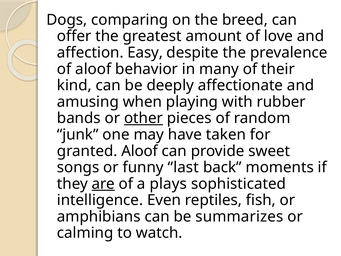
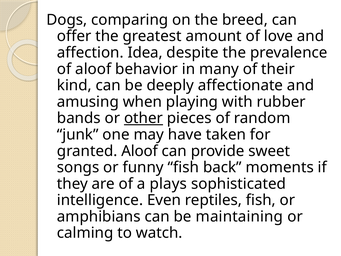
Easy: Easy -> Idea
funny last: last -> fish
are underline: present -> none
summarizes: summarizes -> maintaining
